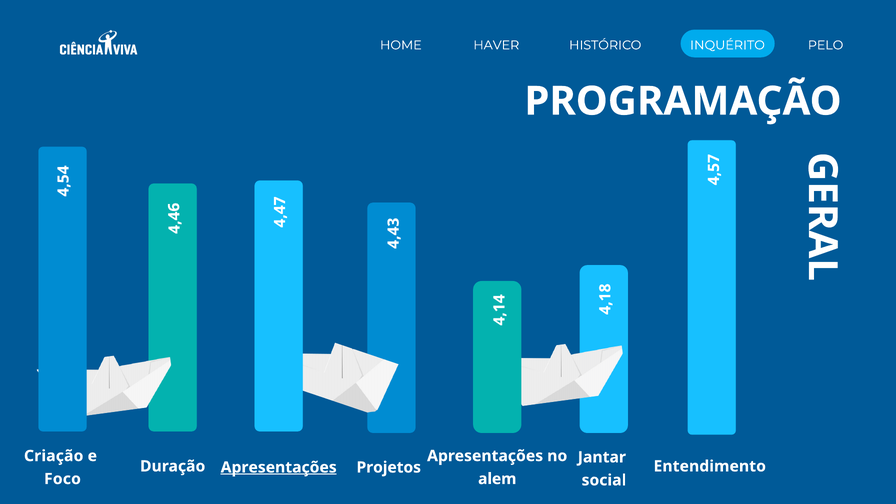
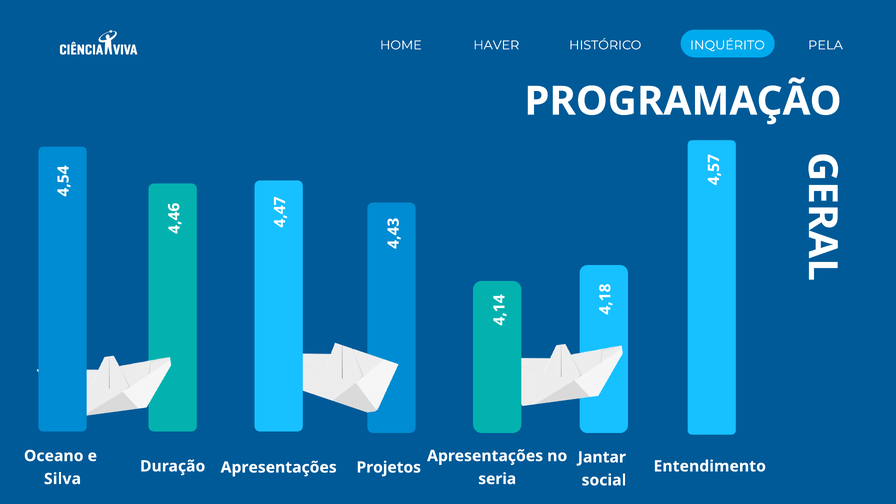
PELO: PELO -> PELA
Criação: Criação -> Oceano
Apresentações at (279, 467) underline: present -> none
Foco: Foco -> Silva
alem: alem -> seria
